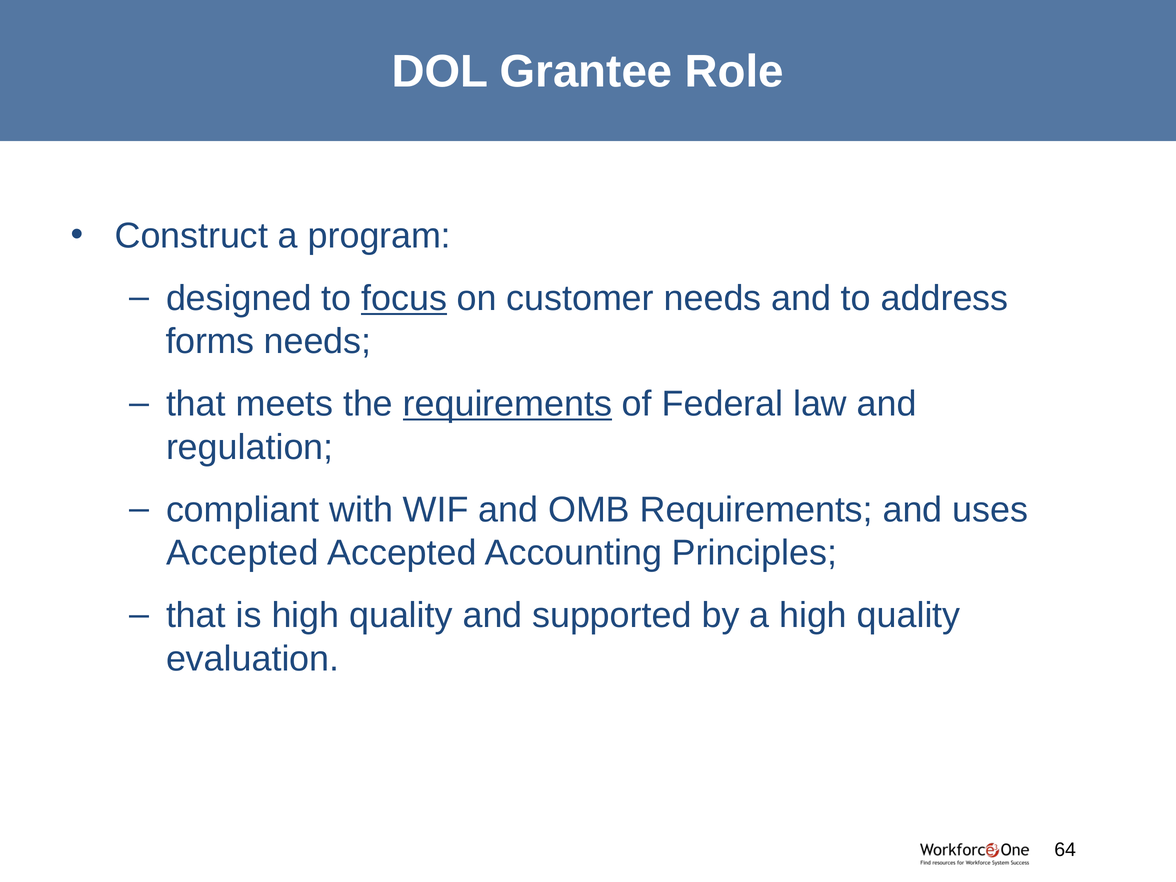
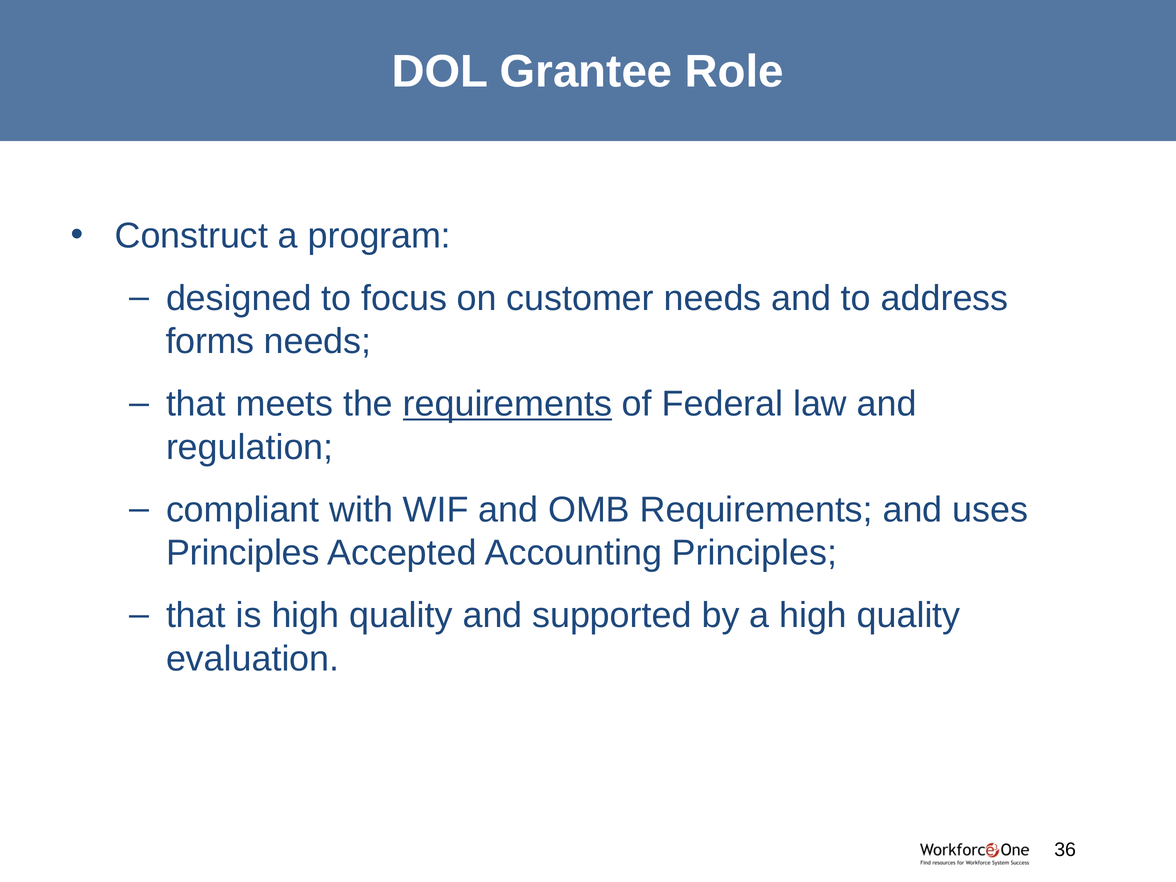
focus underline: present -> none
Accepted at (243, 553): Accepted -> Principles
64: 64 -> 36
